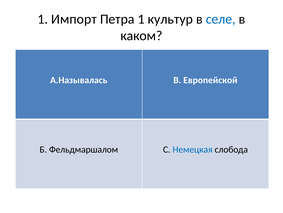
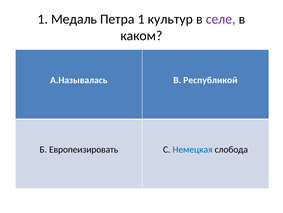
Импорт: Импорт -> Медаль
селе colour: blue -> purple
Европейской: Европейской -> Республикой
Фельдмаршалом: Фельдмаршалом -> Европеизировать
